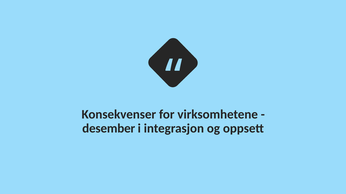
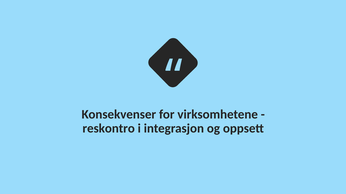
desember: desember -> reskontro
